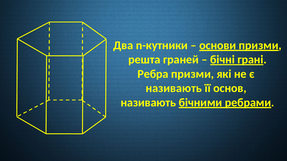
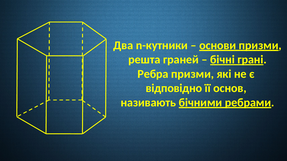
називають at (174, 88): називають -> відповідно
